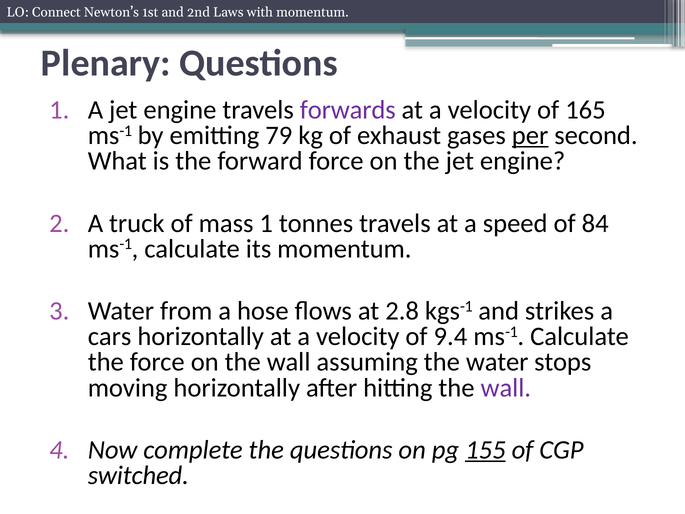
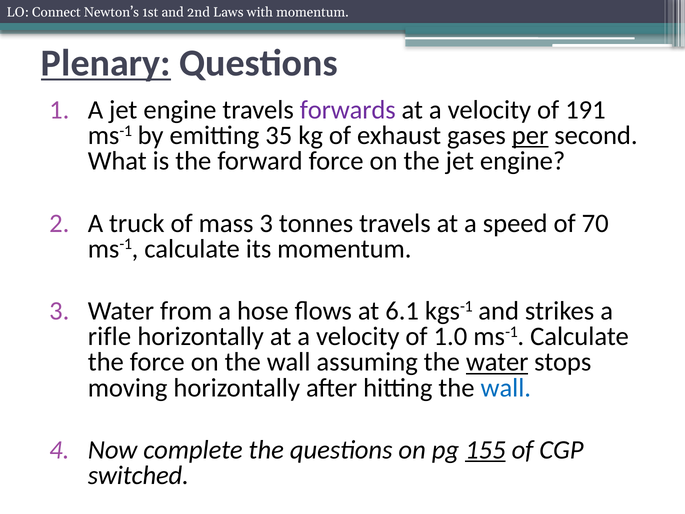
Plenary underline: none -> present
165: 165 -> 191
79: 79 -> 35
mass 1: 1 -> 3
84: 84 -> 70
2.8: 2.8 -> 6.1
cars: cars -> rifle
9.4: 9.4 -> 1.0
water at (497, 362) underline: none -> present
wall at (506, 388) colour: purple -> blue
